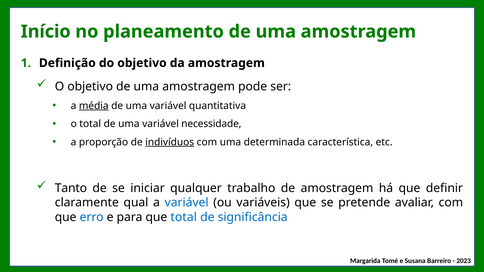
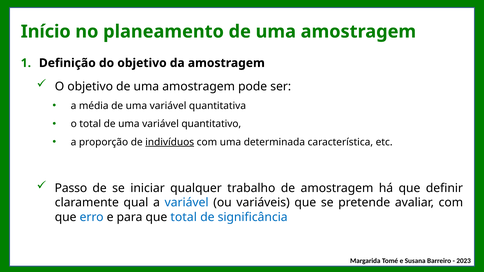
média underline: present -> none
necessidade: necessidade -> quantitativo
Tanto: Tanto -> Passo
